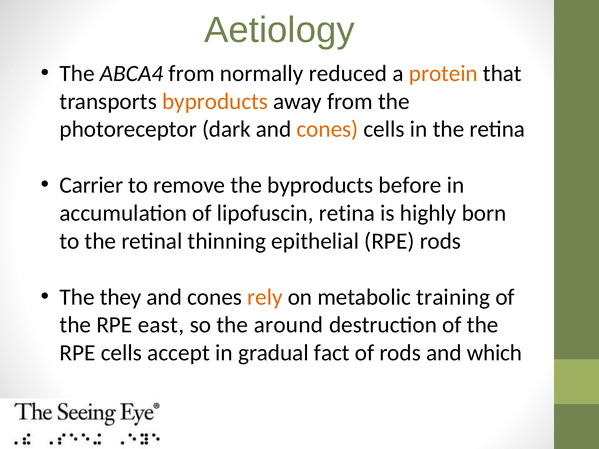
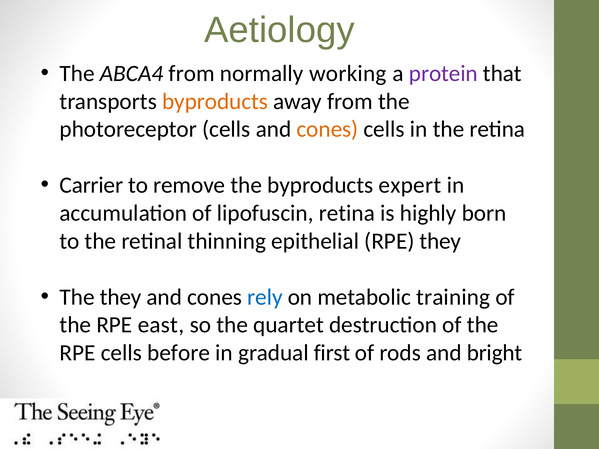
reduced: reduced -> working
protein colour: orange -> purple
photoreceptor dark: dark -> cells
before: before -> expert
RPE rods: rods -> they
rely colour: orange -> blue
around: around -> quartet
accept: accept -> before
fact: fact -> first
which: which -> bright
